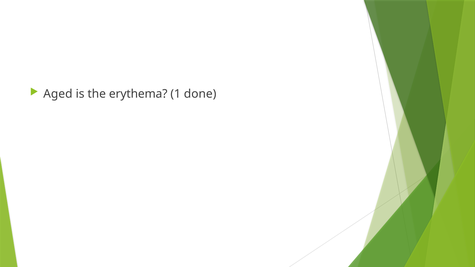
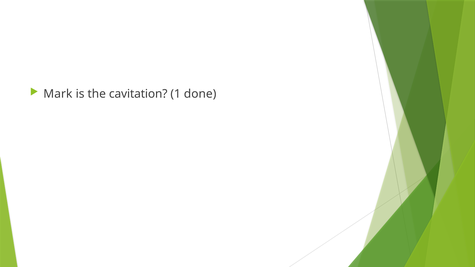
Aged: Aged -> Mark
erythema: erythema -> cavitation
